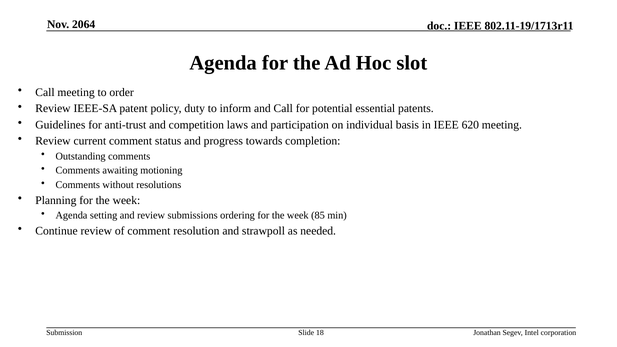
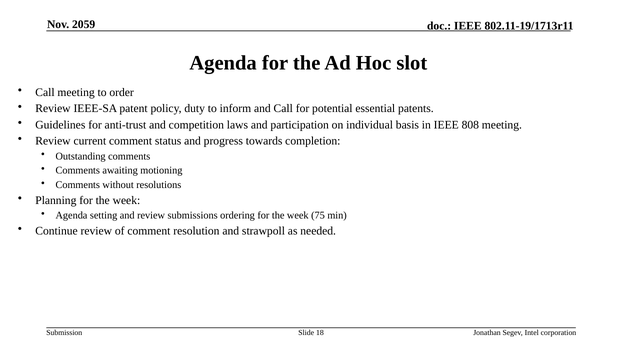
2064: 2064 -> 2059
620: 620 -> 808
85: 85 -> 75
